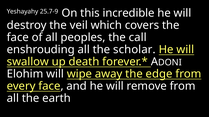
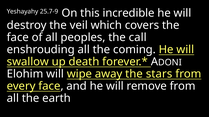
scholar: scholar -> coming
edge: edge -> stars
